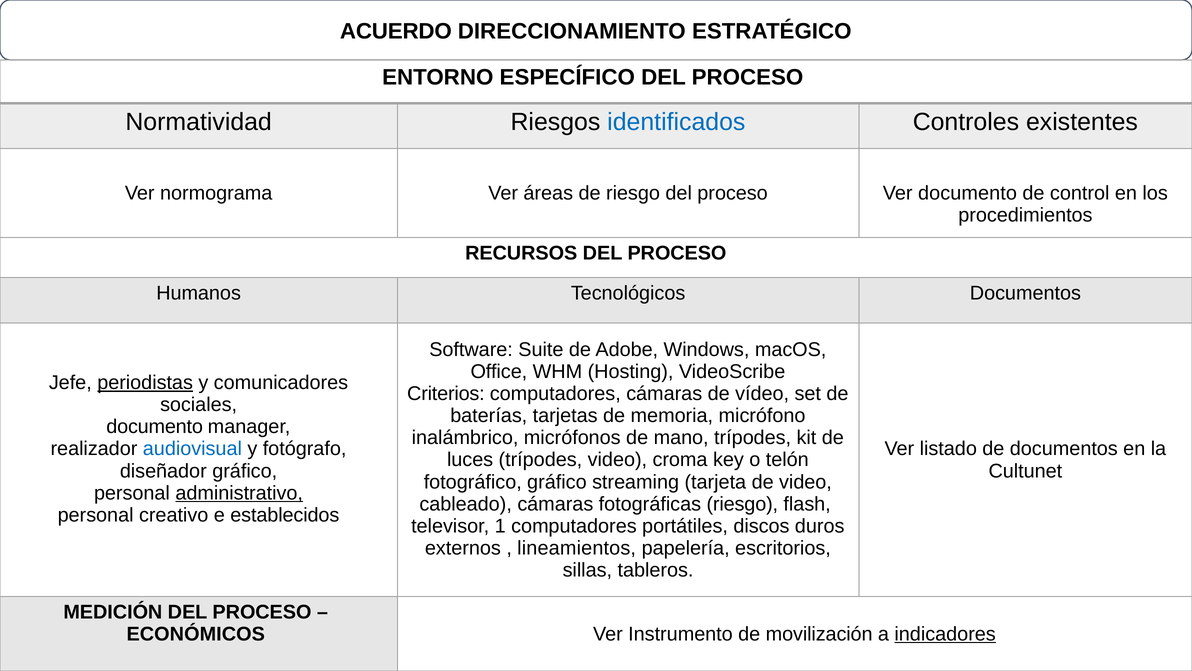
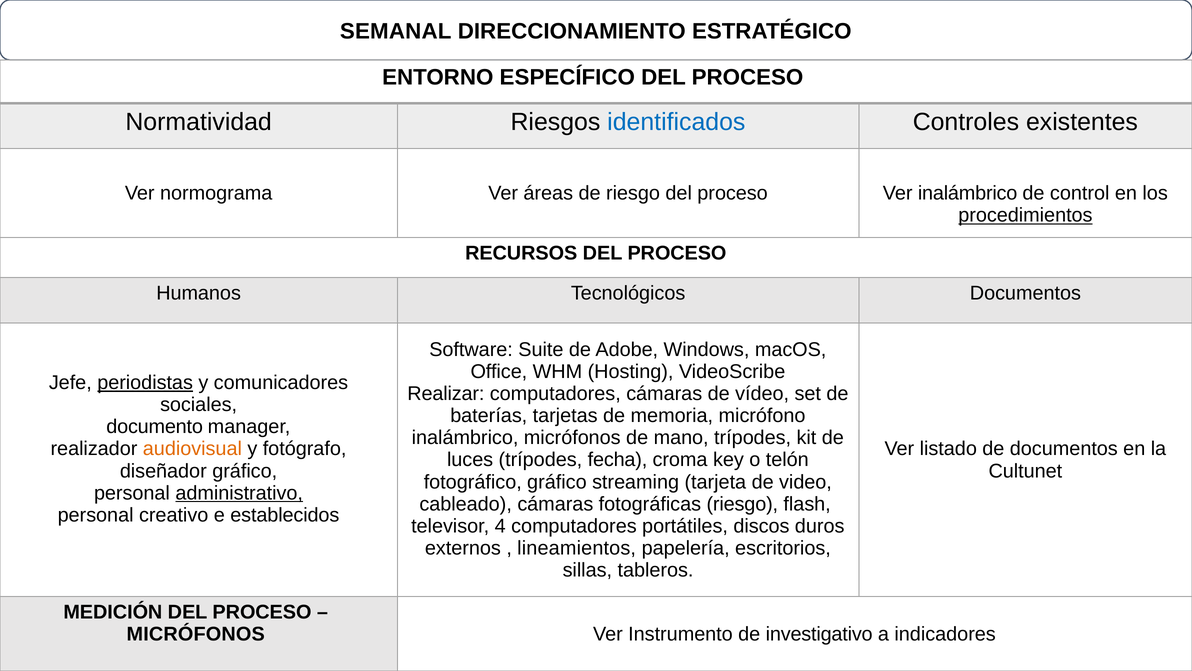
ACUERDO: ACUERDO -> SEMANAL
Ver documento: documento -> inalámbrico
procedimientos underline: none -> present
Criterios: Criterios -> Realizar
audiovisual colour: blue -> orange
trípodes video: video -> fecha
1: 1 -> 4
ECONÓMICOS at (196, 634): ECONÓMICOS -> MICRÓFONOS
movilización: movilización -> investigativo
indicadores underline: present -> none
